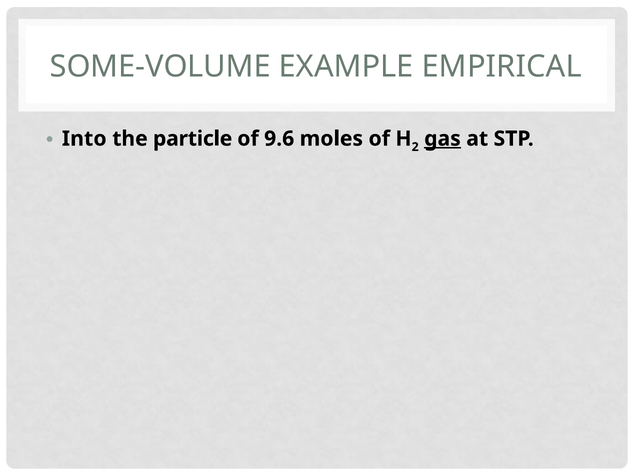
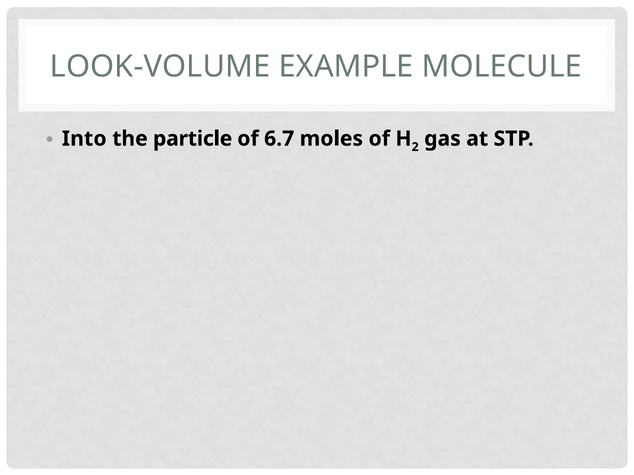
SOME-VOLUME: SOME-VOLUME -> LOOK-VOLUME
EMPIRICAL: EMPIRICAL -> MOLECULE
9.6: 9.6 -> 6.7
gas underline: present -> none
